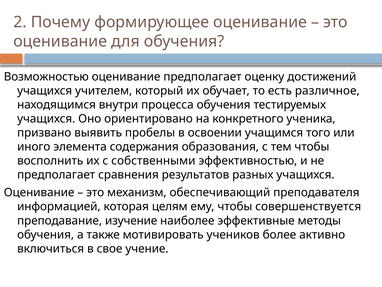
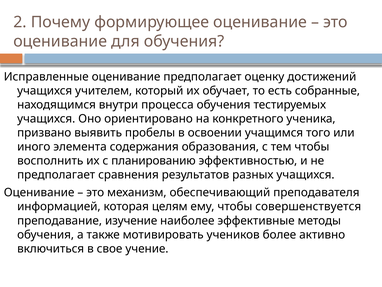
Возможностью: Возможностью -> Исправленные
различное: различное -> собранные
собственными: собственными -> планированию
